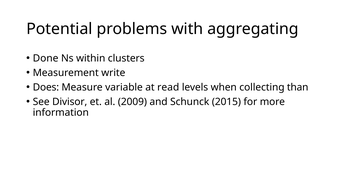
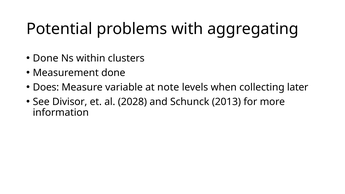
Measurement write: write -> done
read: read -> note
than: than -> later
2009: 2009 -> 2028
2015: 2015 -> 2013
